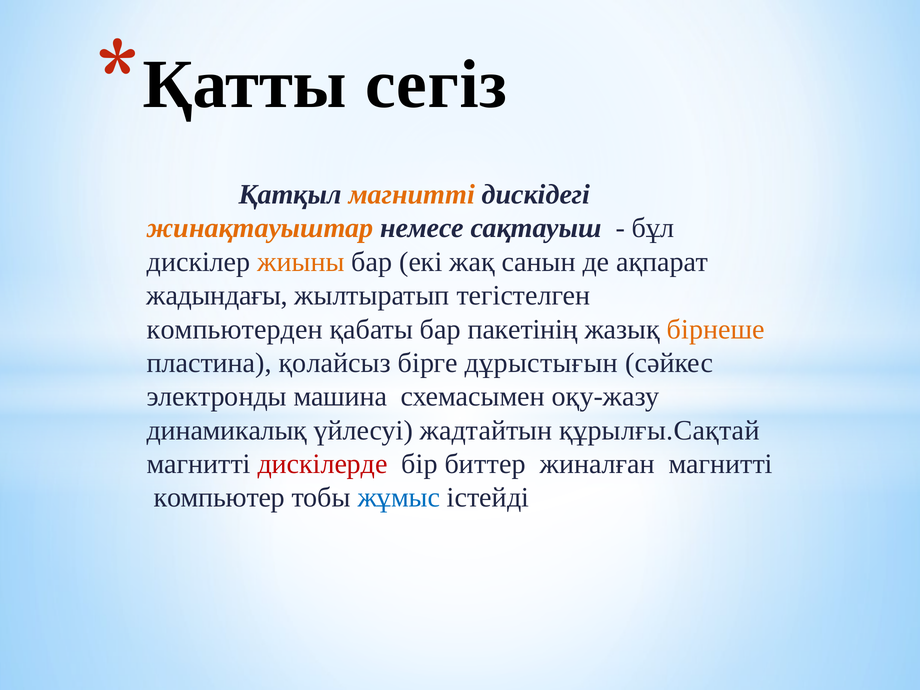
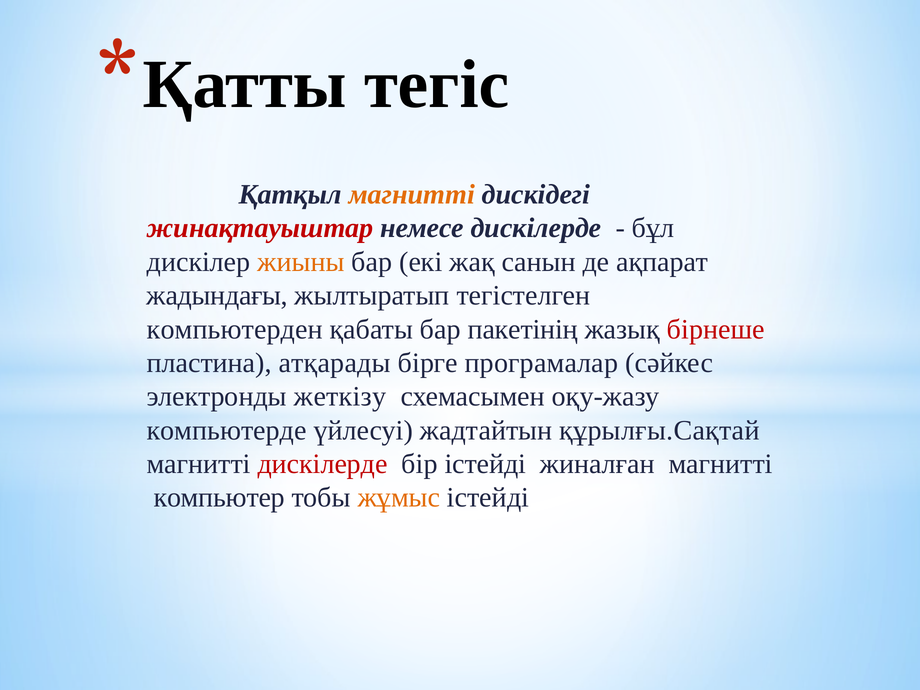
сегіз: сегіз -> тегіс
жинақтауыштар colour: orange -> red
немесе сақтауыш: сақтауыш -> дискілерде
бірнеше colour: orange -> red
қолайсыз: қолайсыз -> атқарады
дұрыстығын: дұрыстығын -> програмалар
машина: машина -> жеткізу
динамикалық: динамикалық -> компьютерде
бір биттер: биттер -> істейді
жұмыс colour: blue -> orange
